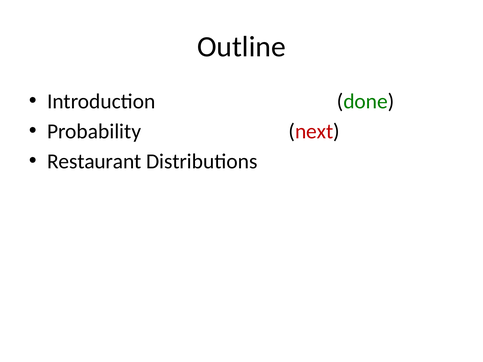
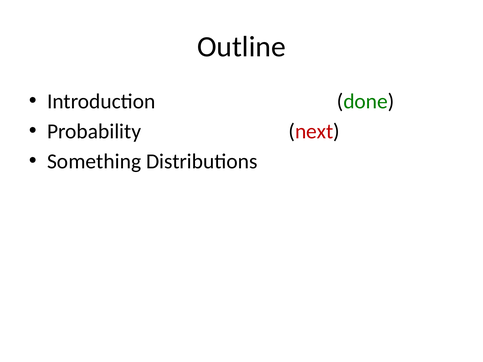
Restaurant: Restaurant -> Something
